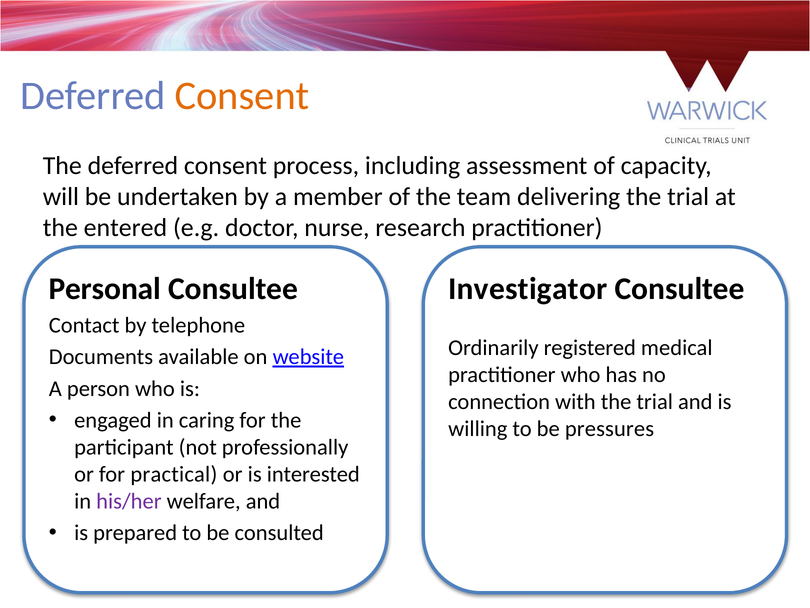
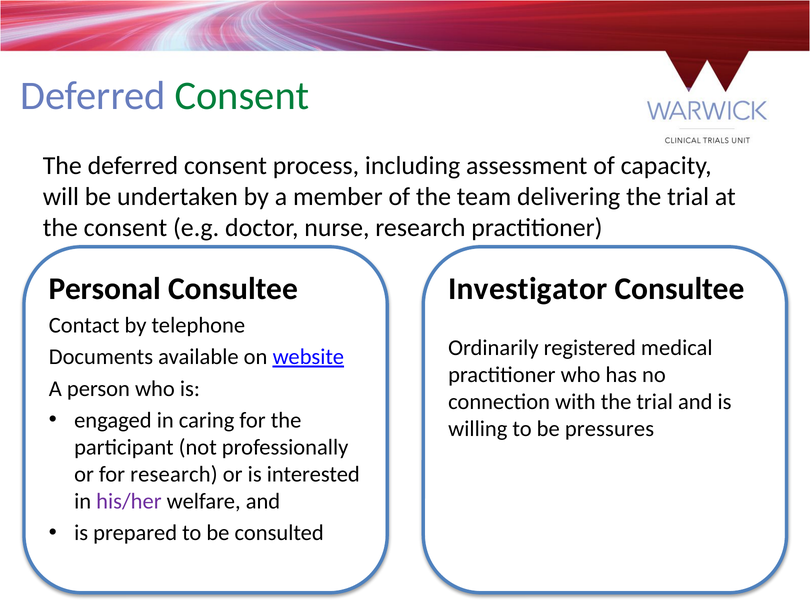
Consent at (242, 96) colour: orange -> green
the entered: entered -> consent
for practical: practical -> research
